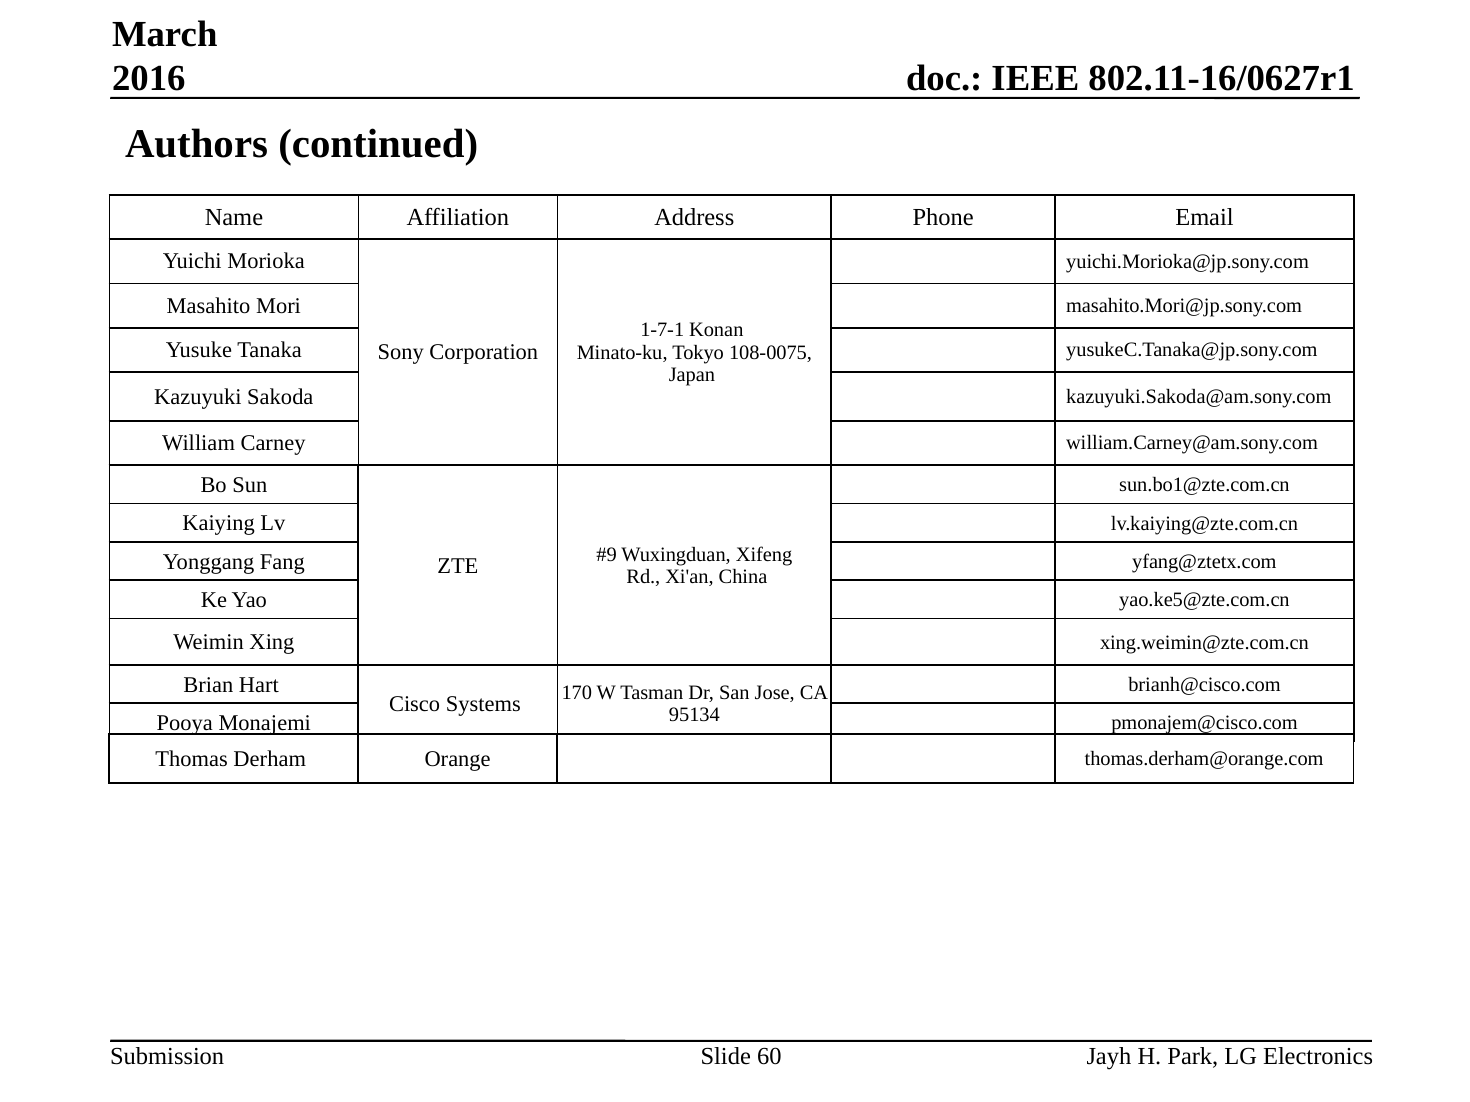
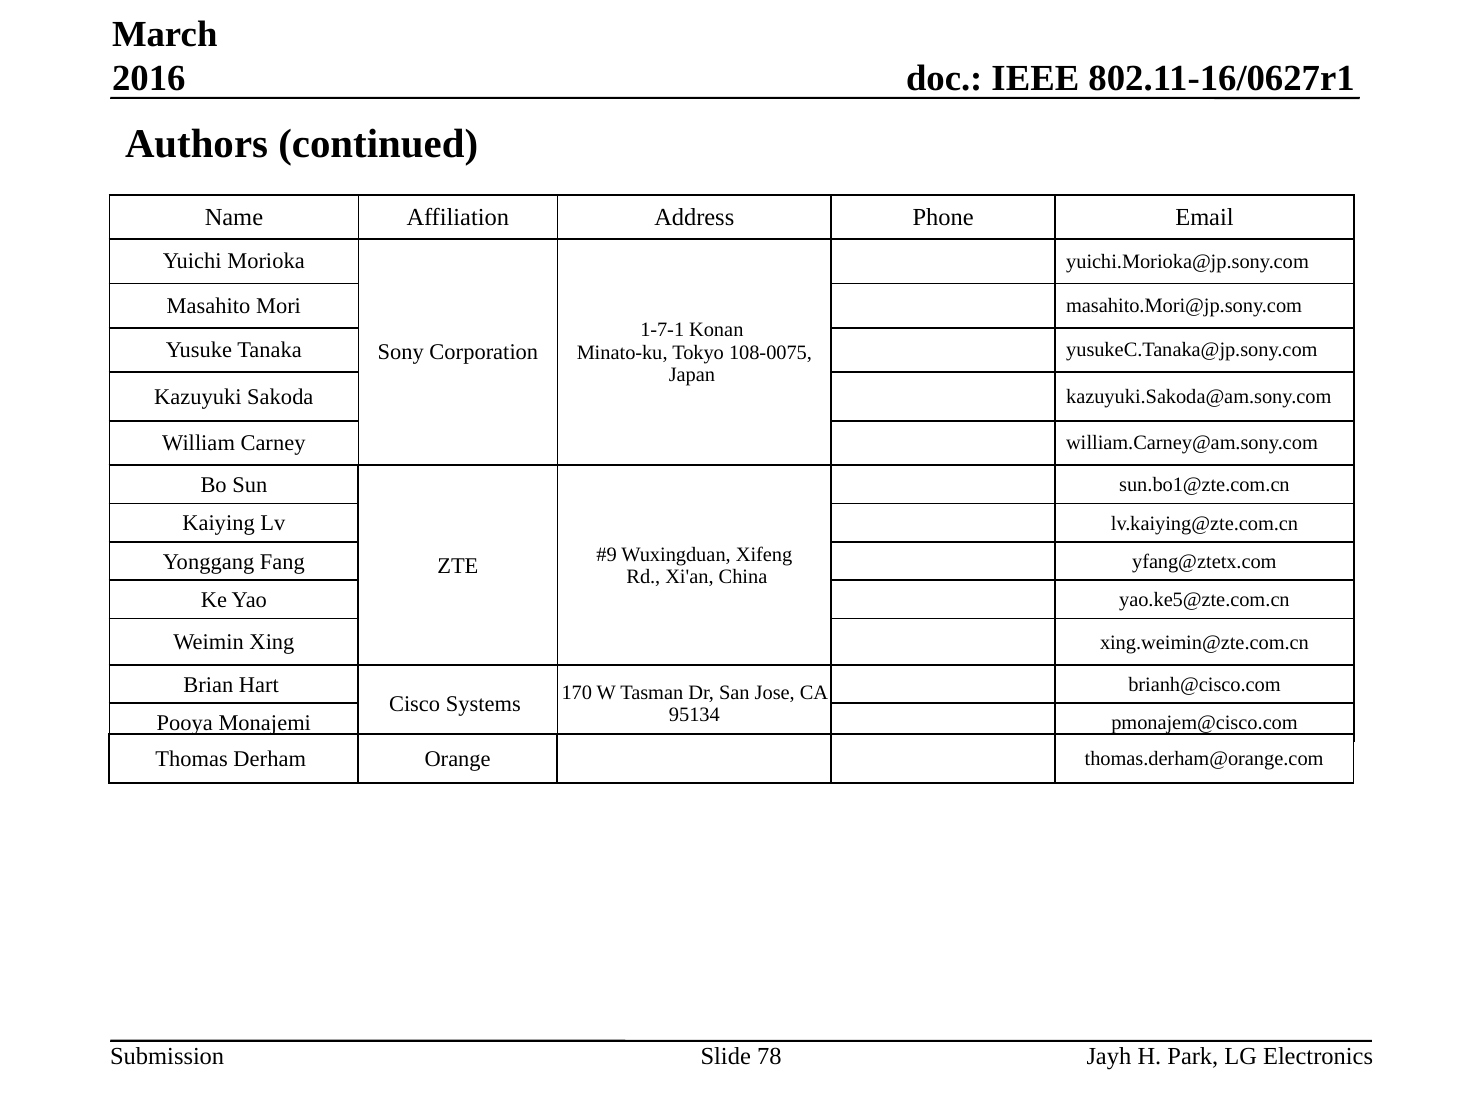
60: 60 -> 78
